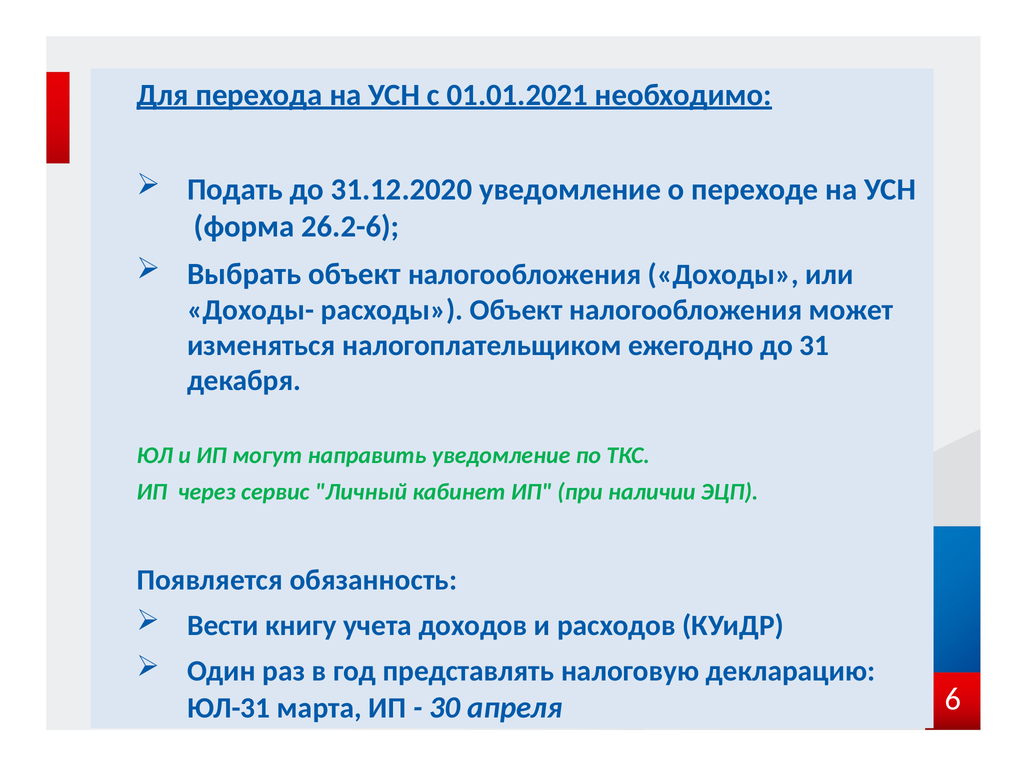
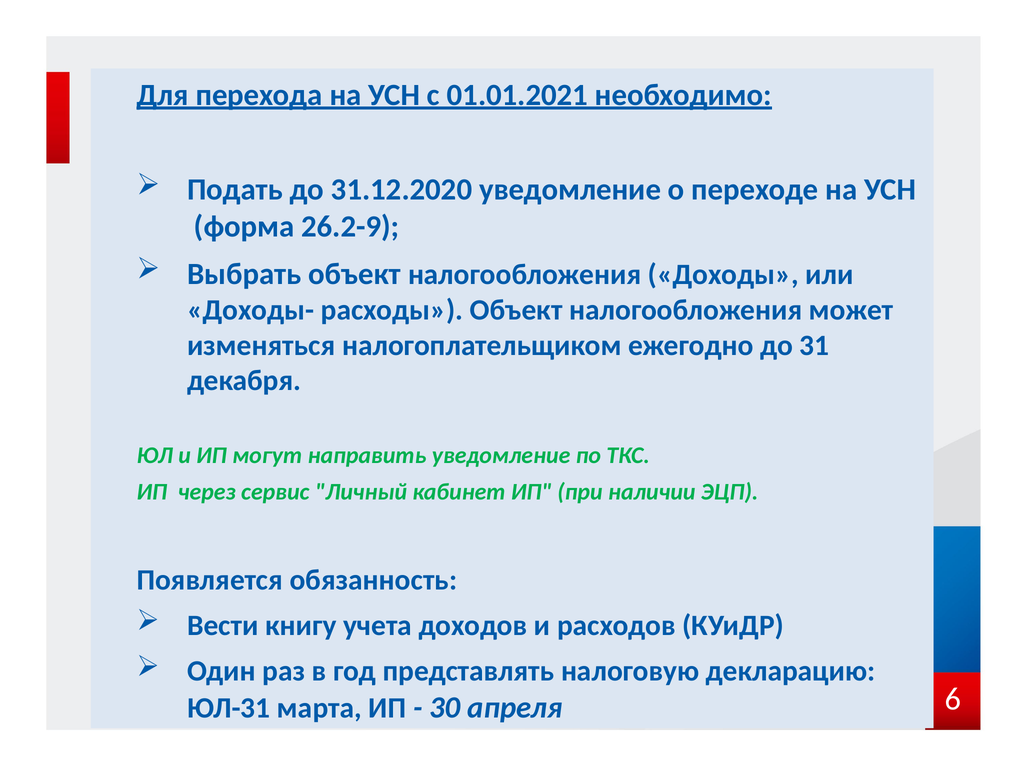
26.2-6: 26.2-6 -> 26.2-9
